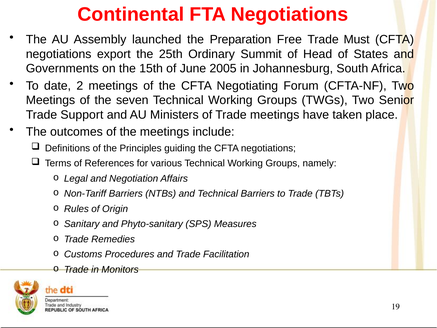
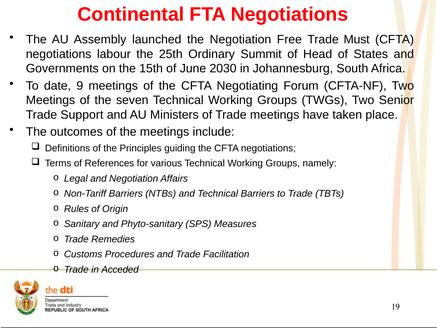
the Preparation: Preparation -> Negotiation
export: export -> labour
2005: 2005 -> 2030
2: 2 -> 9
Monitors: Monitors -> Acceded
